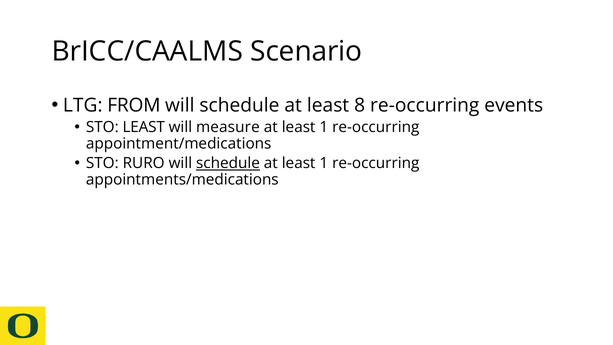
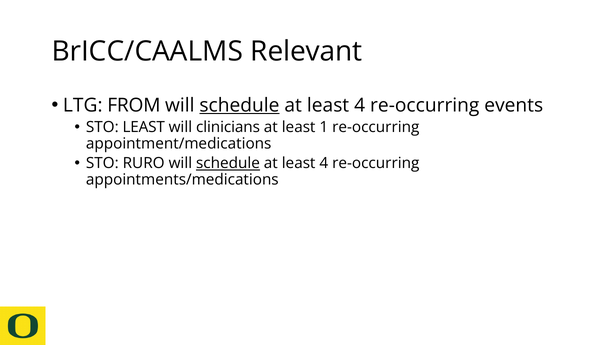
Scenario: Scenario -> Relevant
schedule at (239, 105) underline: none -> present
8 at (360, 105): 8 -> 4
measure: measure -> clinicians
1 at (324, 163): 1 -> 4
